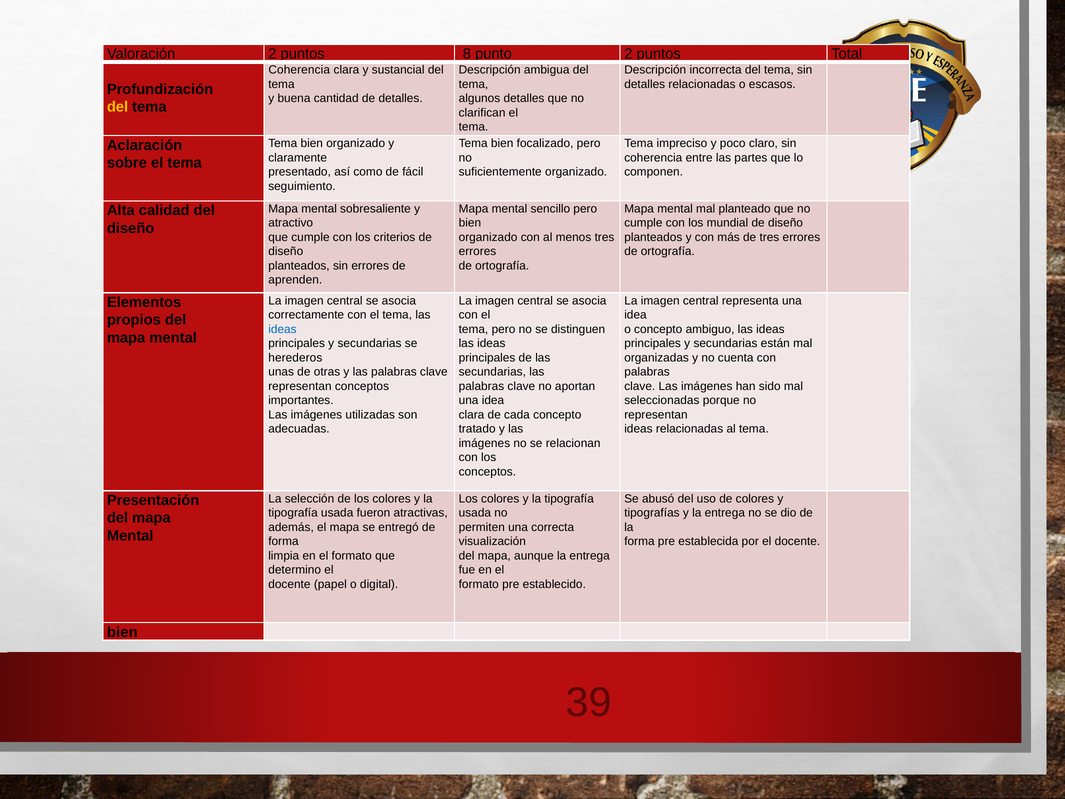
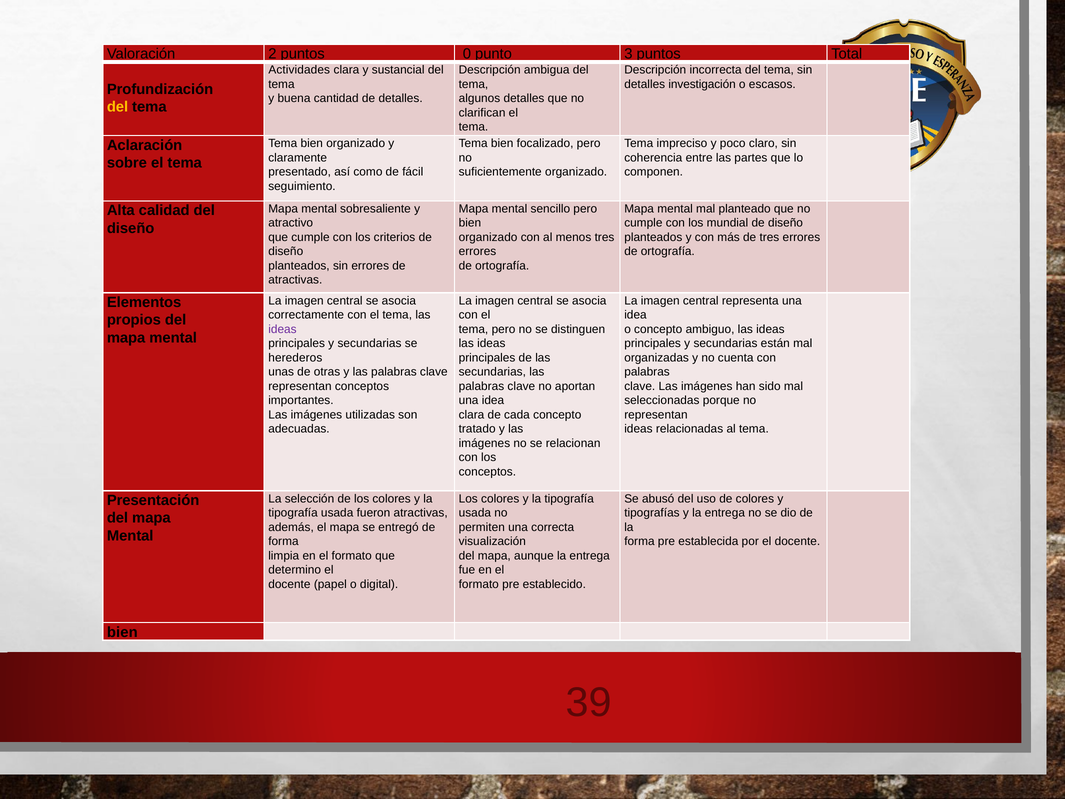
8: 8 -> 0
punto 2: 2 -> 3
Coherencia at (299, 70): Coherencia -> Actividades
detalles relacionadas: relacionadas -> investigación
aprenden at (295, 280): aprenden -> atractivas
ideas at (282, 329) colour: blue -> purple
